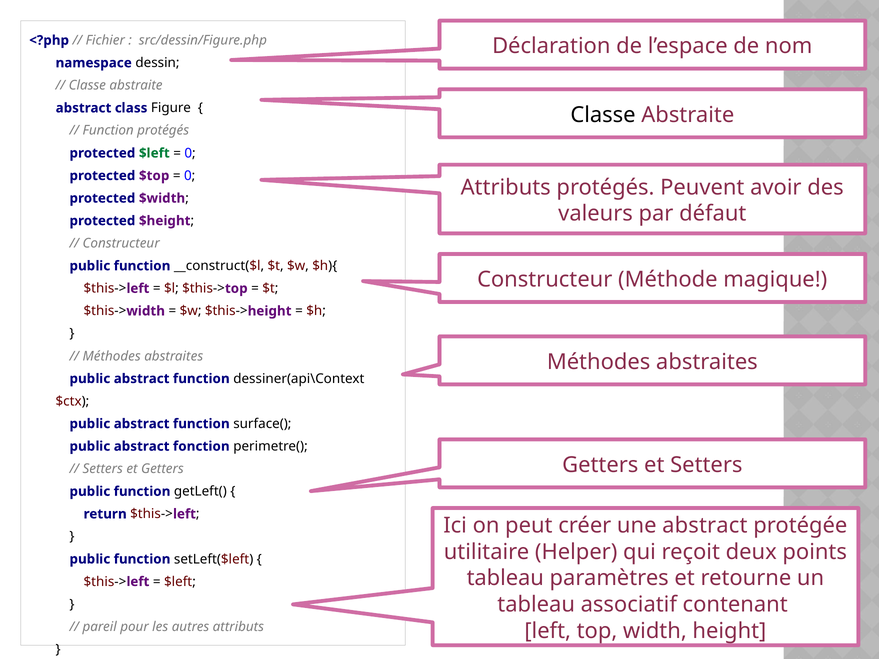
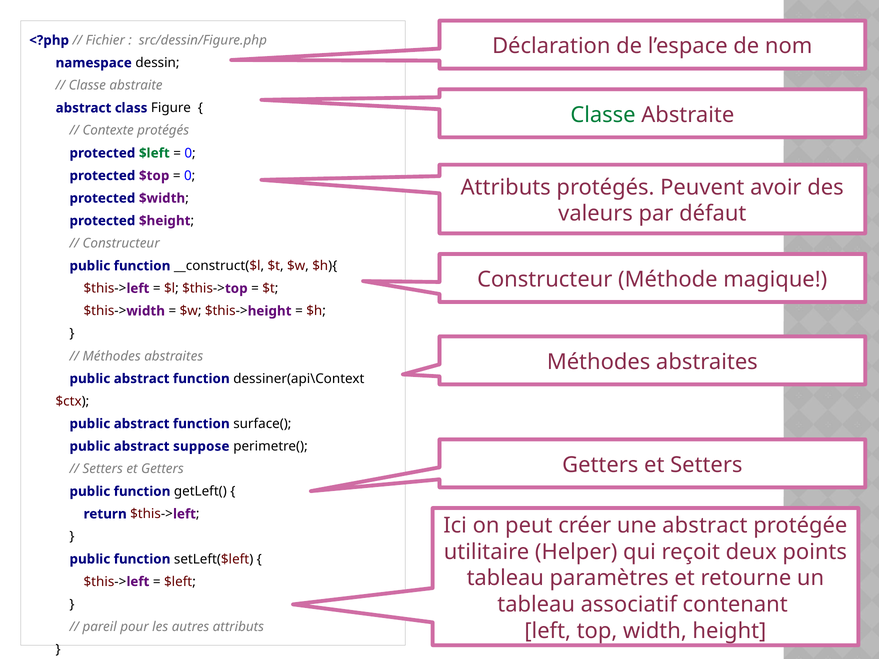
Classe at (603, 115) colour: black -> green
Function at (108, 131): Function -> Contexte
fonction: fonction -> suppose
